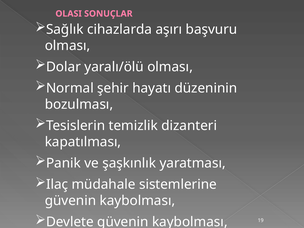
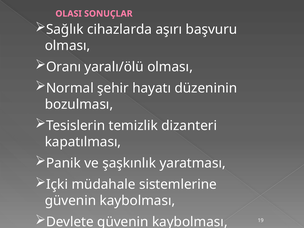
Dolar: Dolar -> Oranı
Ilaç: Ilaç -> Içki
